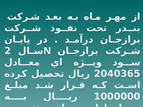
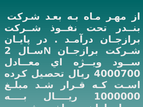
2040365: 2040365 -> 4000700
